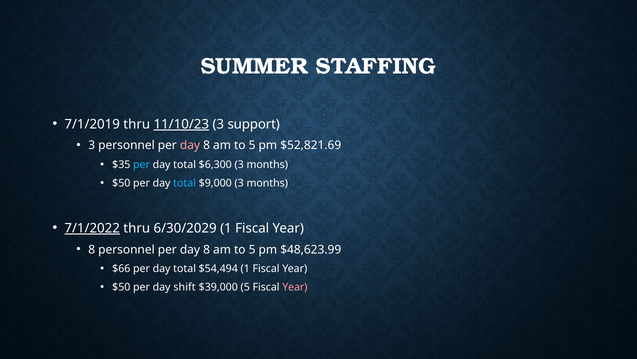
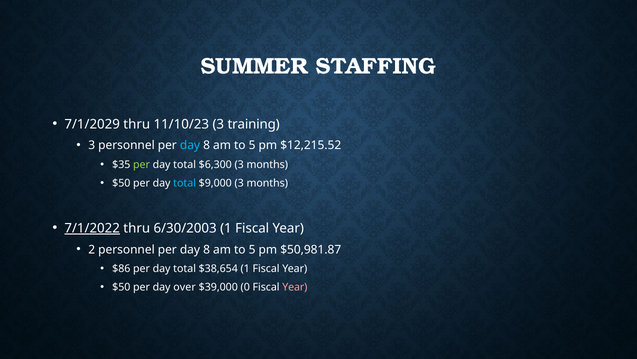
7/1/2019: 7/1/2019 -> 7/1/2029
11/10/23 underline: present -> none
support: support -> training
day at (190, 145) colour: pink -> light blue
$52,821.69: $52,821.69 -> $12,215.52
per at (142, 164) colour: light blue -> light green
6/30/2029: 6/30/2029 -> 6/30/2003
8 at (92, 249): 8 -> 2
$48,623.99: $48,623.99 -> $50,981.87
$66: $66 -> $86
$54,494: $54,494 -> $38,654
shift: shift -> over
$39,000 5: 5 -> 0
